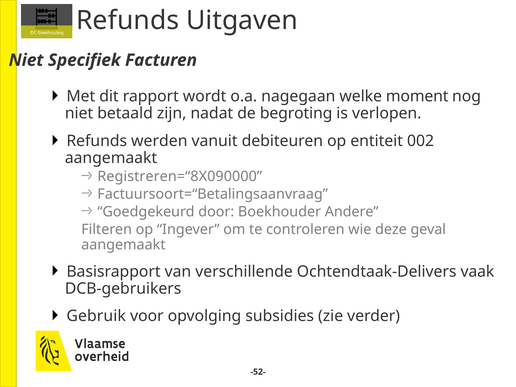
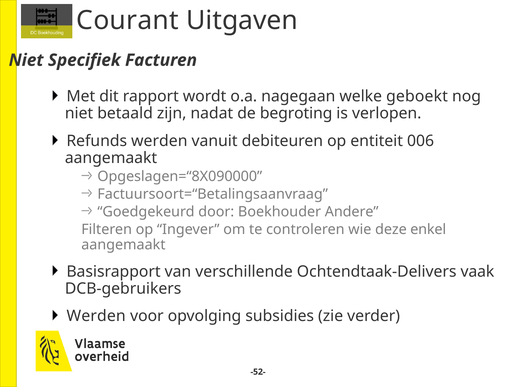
Refunds at (128, 20): Refunds -> Courant
moment: moment -> geboekt
002: 002 -> 006
Registreren=“8X090000: Registreren=“8X090000 -> Opgeslagen=“8X090000
geval: geval -> enkel
Gebruik at (96, 316): Gebruik -> Werden
